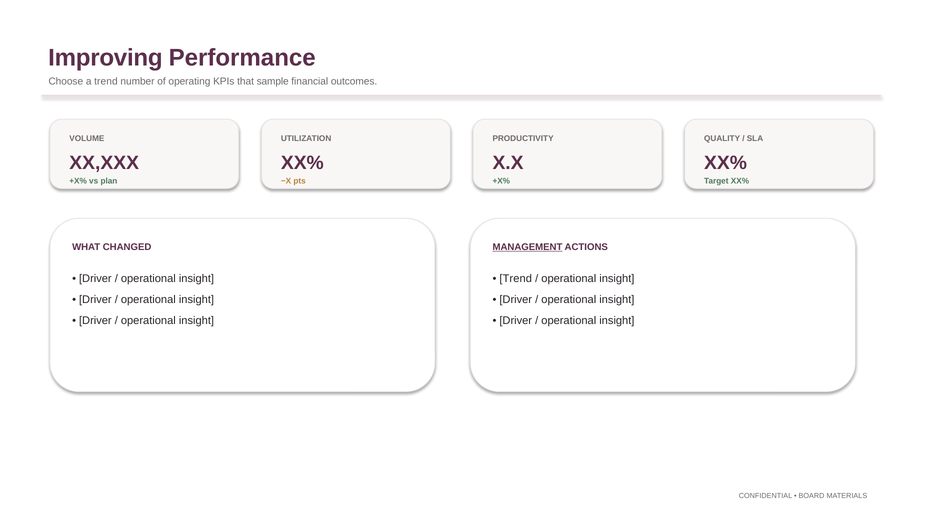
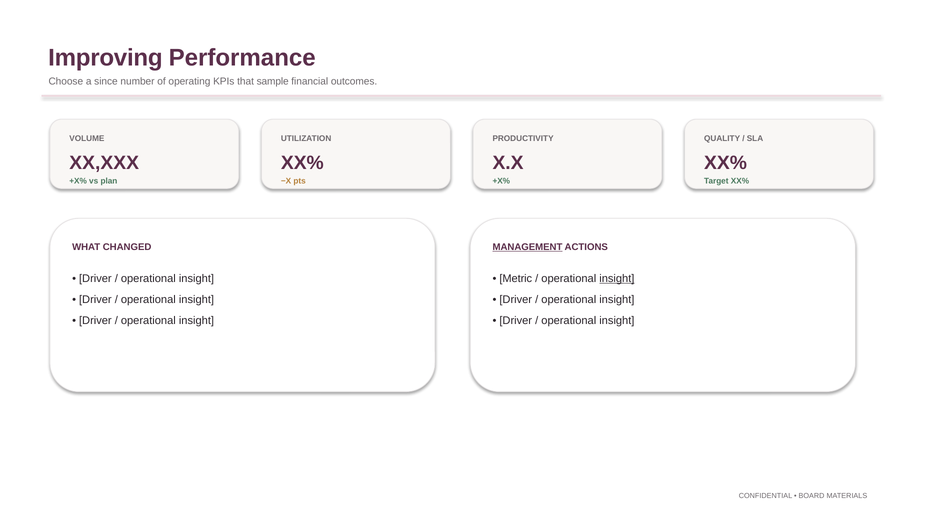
a trend: trend -> since
Trend at (516, 279): Trend -> Metric
insight at (617, 279) underline: none -> present
